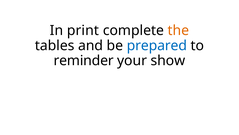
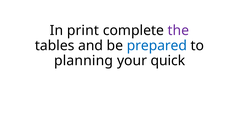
the colour: orange -> purple
reminder: reminder -> planning
show: show -> quick
